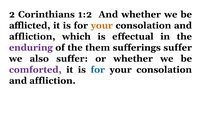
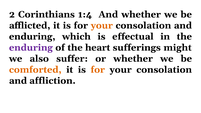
1:2: 1:2 -> 1:4
affliction at (32, 37): affliction -> enduring
them: them -> heart
sufferings suffer: suffer -> might
comforted colour: purple -> orange
for at (98, 70) colour: blue -> orange
